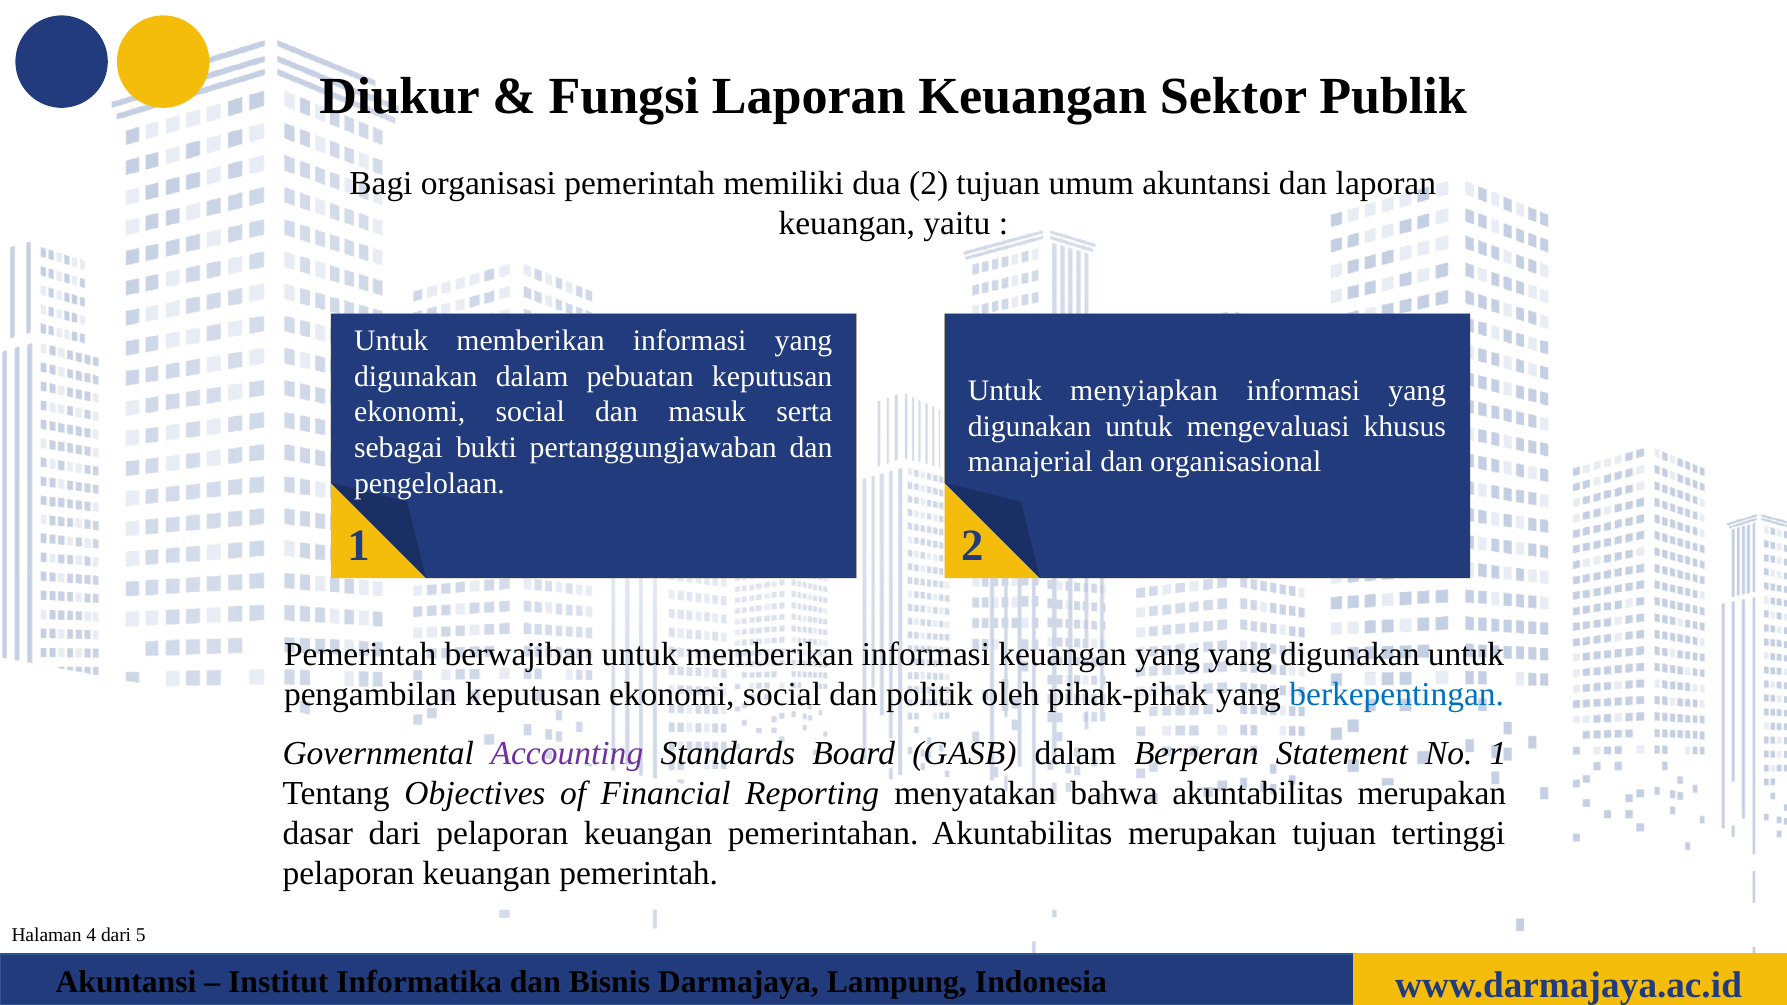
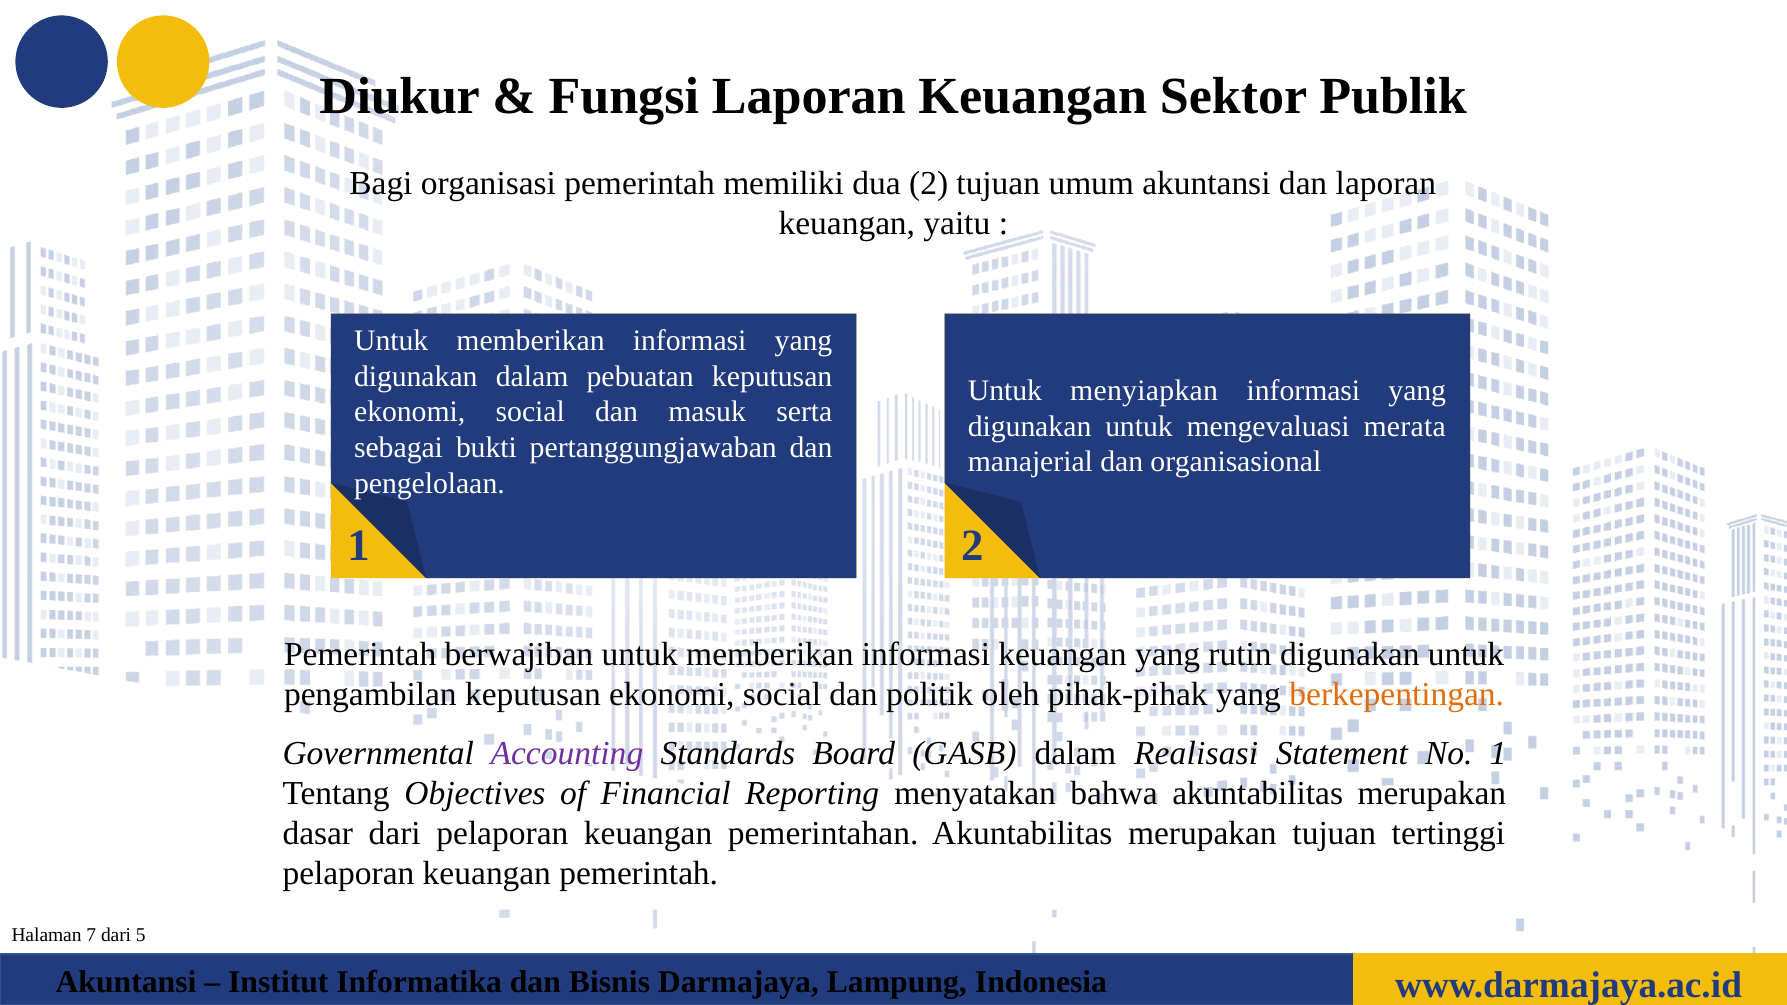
khusus: khusus -> merata
yang yang: yang -> rutin
berkepentingan colour: blue -> orange
Berperan: Berperan -> Realisasi
4: 4 -> 7
